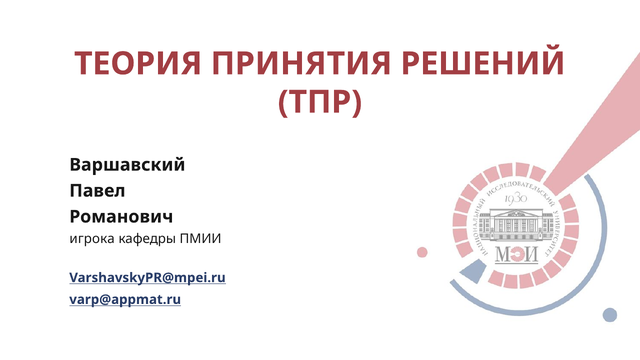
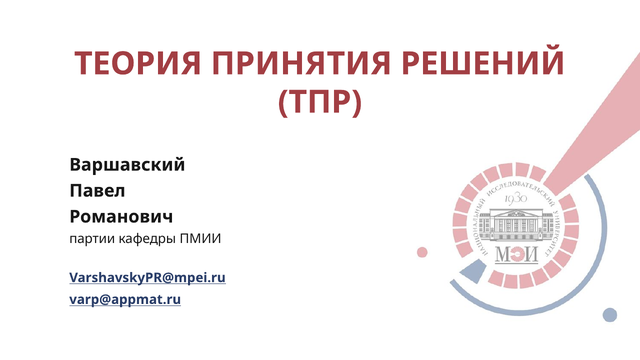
игрока: игрока -> партии
